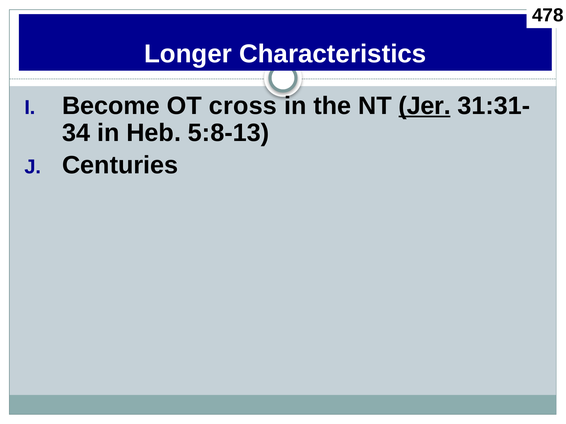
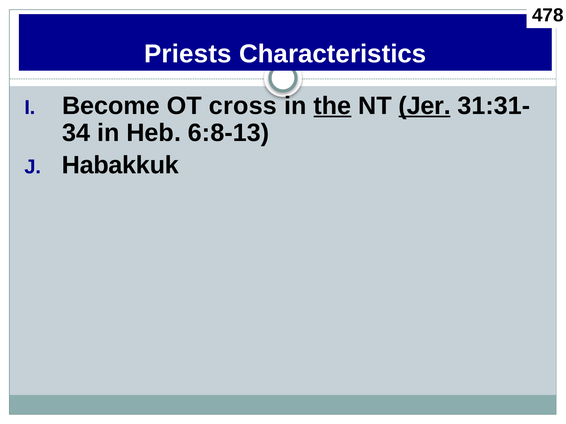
Longer: Longer -> Priests
the underline: none -> present
5:8-13: 5:8-13 -> 6:8-13
Centuries: Centuries -> Habakkuk
